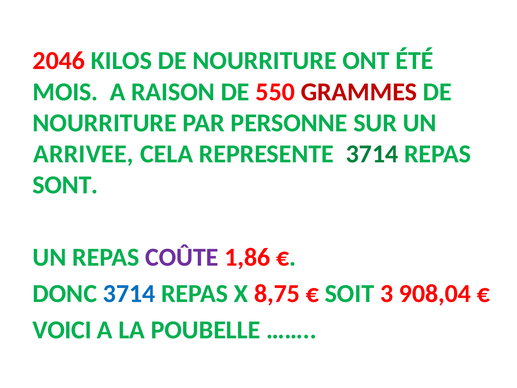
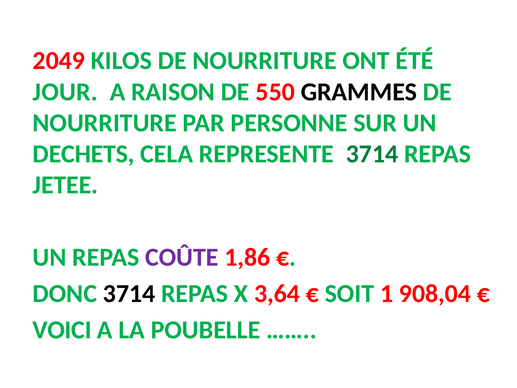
2046: 2046 -> 2049
MOIS: MOIS -> JOUR
GRAMMES colour: red -> black
ARRIVEE: ARRIVEE -> DECHETS
SONT: SONT -> JETEE
3714 at (129, 293) colour: blue -> black
8,75: 8,75 -> 3,64
3: 3 -> 1
